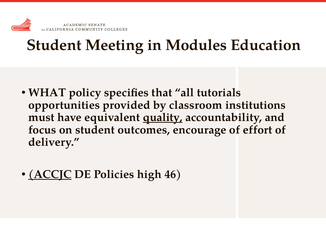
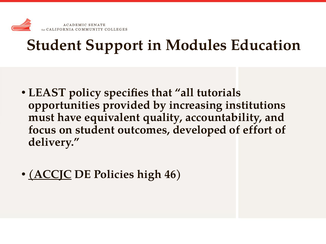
Meeting: Meeting -> Support
WHAT: WHAT -> LEAST
classroom: classroom -> increasing
quality underline: present -> none
encourage: encourage -> developed
